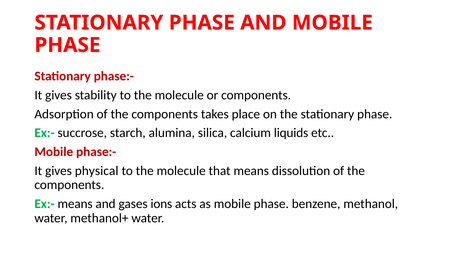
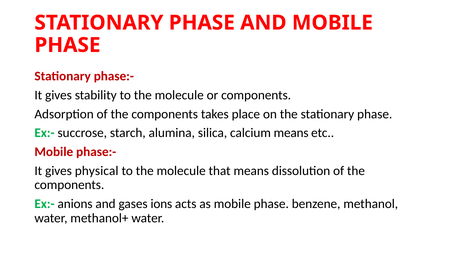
calcium liquids: liquids -> means
Ex:- means: means -> anions
